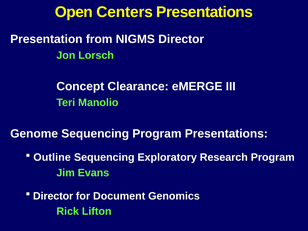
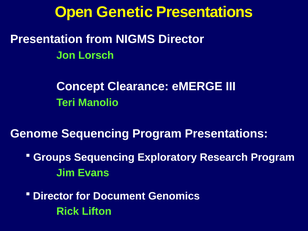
Centers: Centers -> Genetic
Outline: Outline -> Groups
